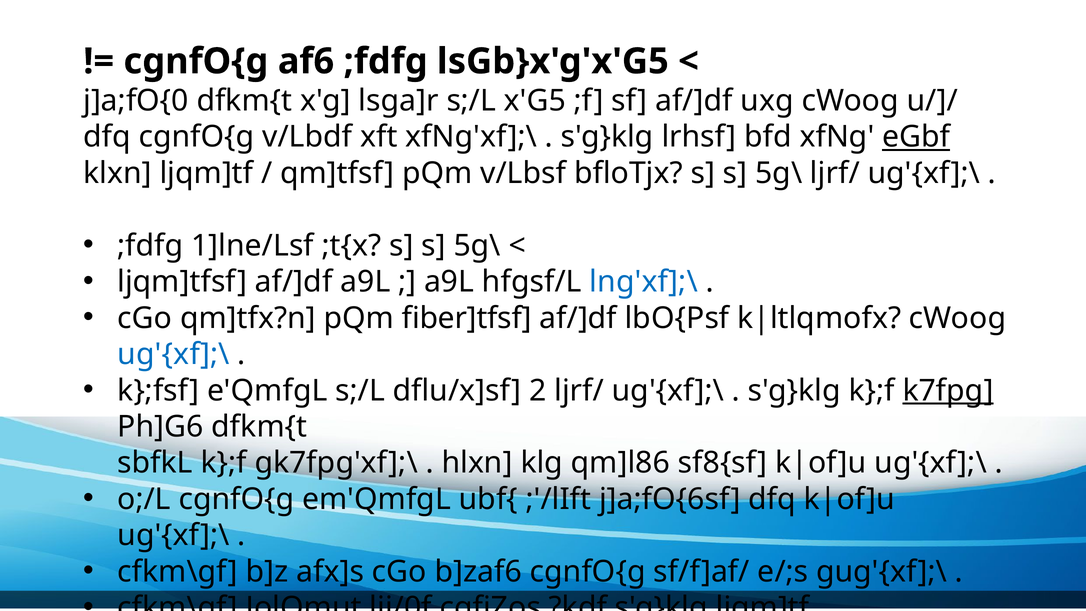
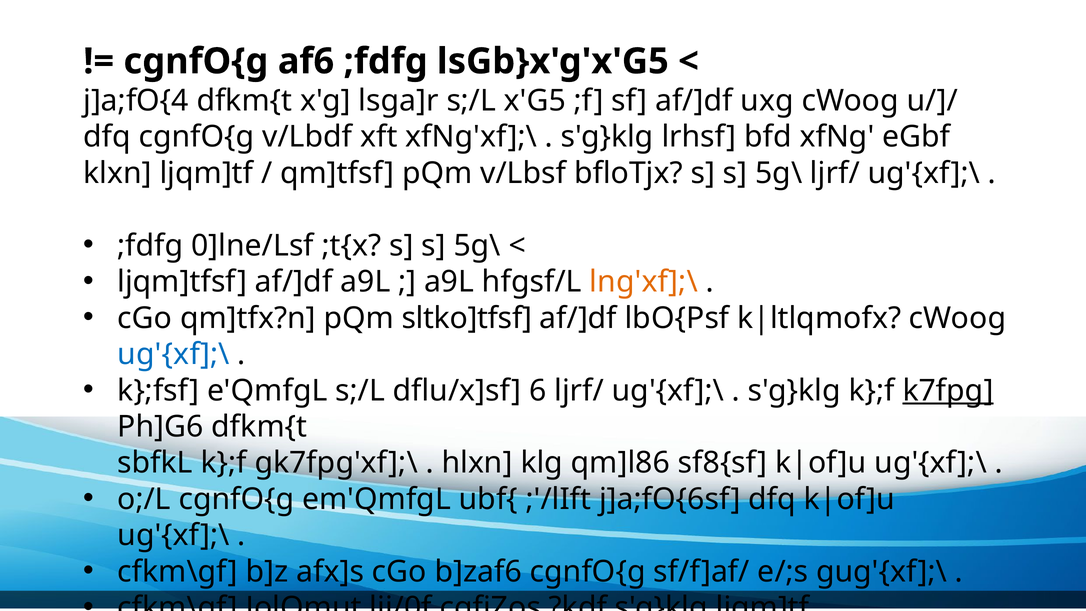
j]a;fO{0: j]a;fO{0 -> j]a;fO{4
eGbf underline: present -> none
1]lne/Lsf: 1]lne/Lsf -> 0]lne/Lsf
lng'xf];\ colour: blue -> orange
fiber]tfsf: fiber]tfsf -> sltko]tfsf
2: 2 -> 6
